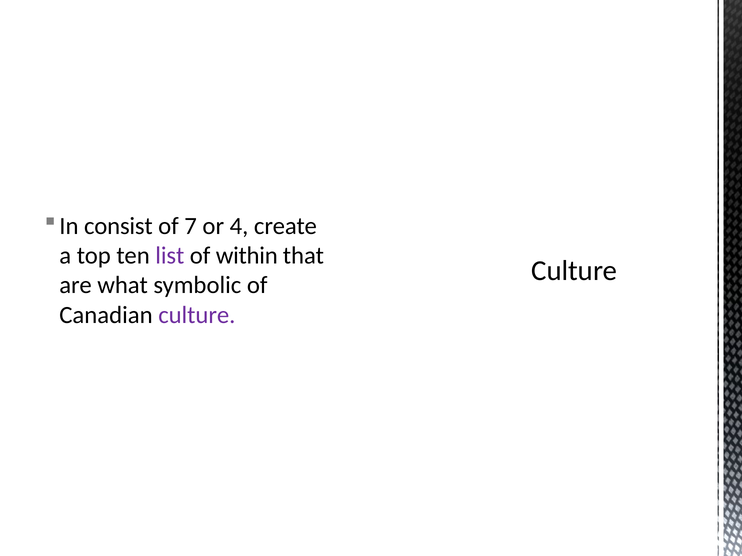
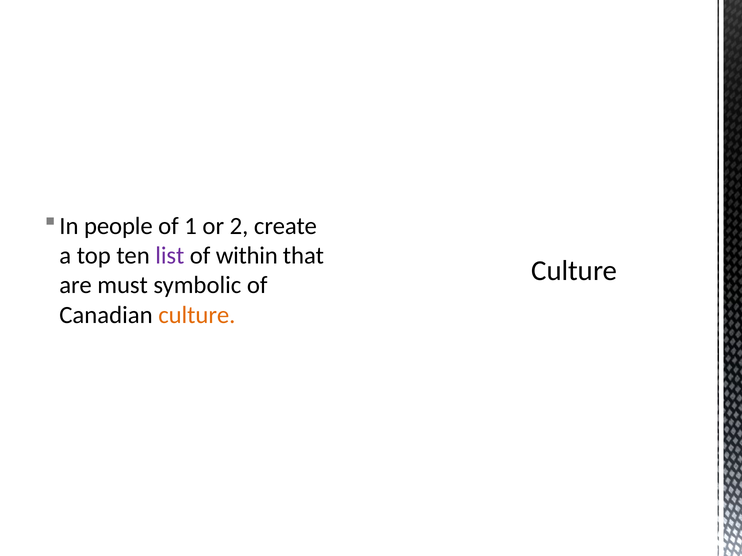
consist: consist -> people
7: 7 -> 1
4: 4 -> 2
what: what -> must
culture at (197, 315) colour: purple -> orange
